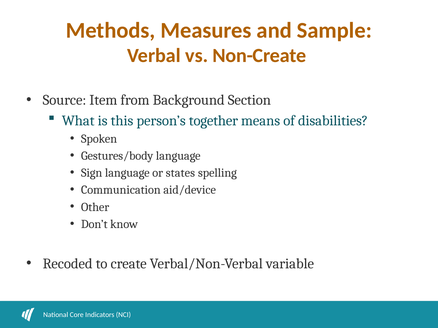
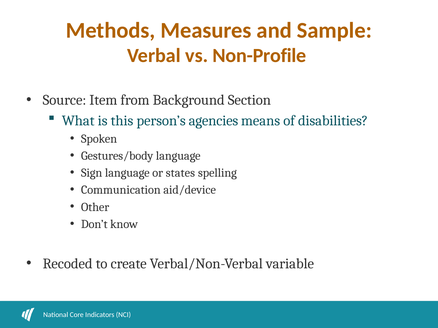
Non-Create: Non-Create -> Non-Profile
together: together -> agencies
